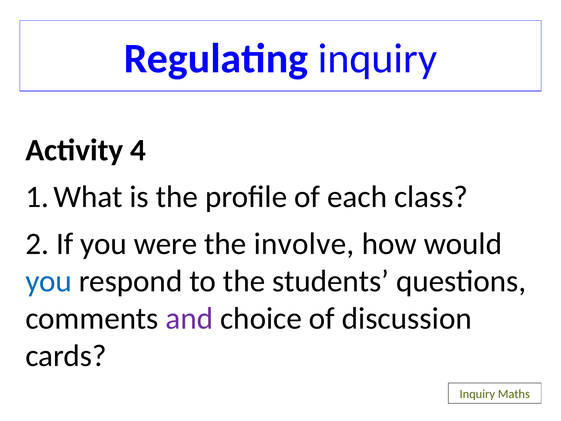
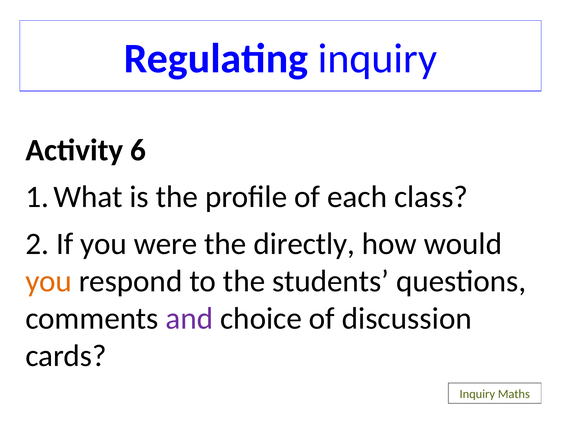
4: 4 -> 6
involve: involve -> directly
you at (49, 281) colour: blue -> orange
